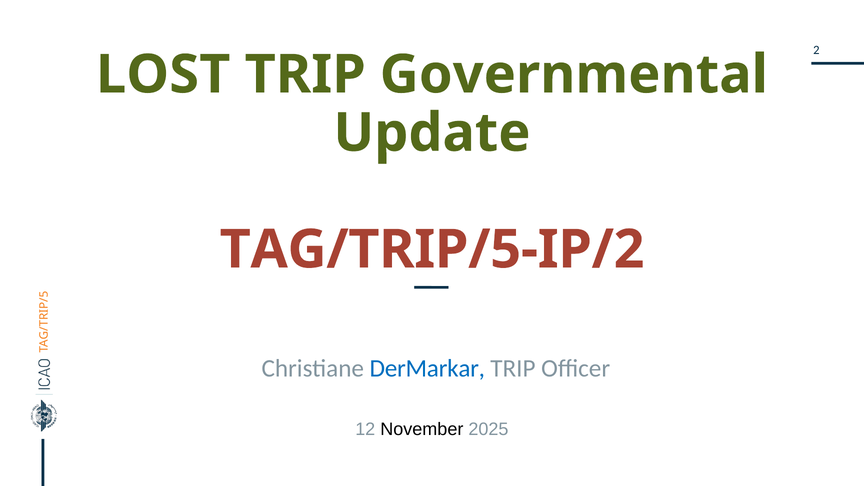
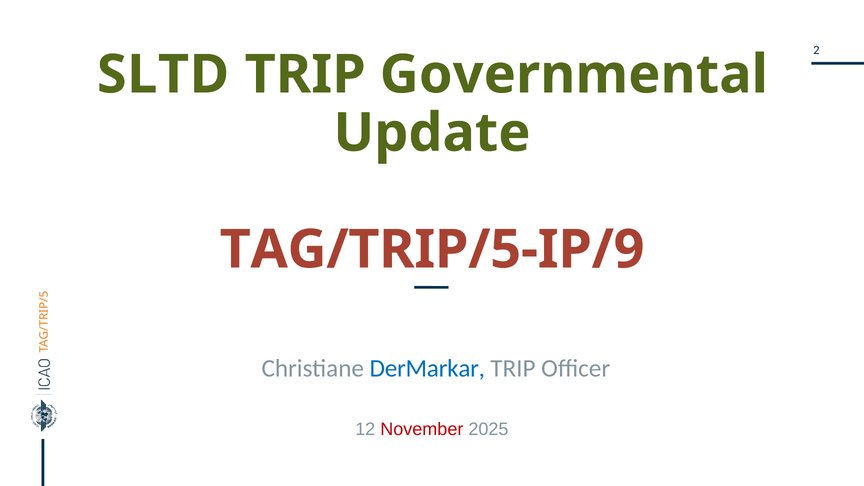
LOST: LOST -> SLTD
TAG/TRIP/5-IP/2: TAG/TRIP/5-IP/2 -> TAG/TRIP/5-IP/9
November colour: black -> red
